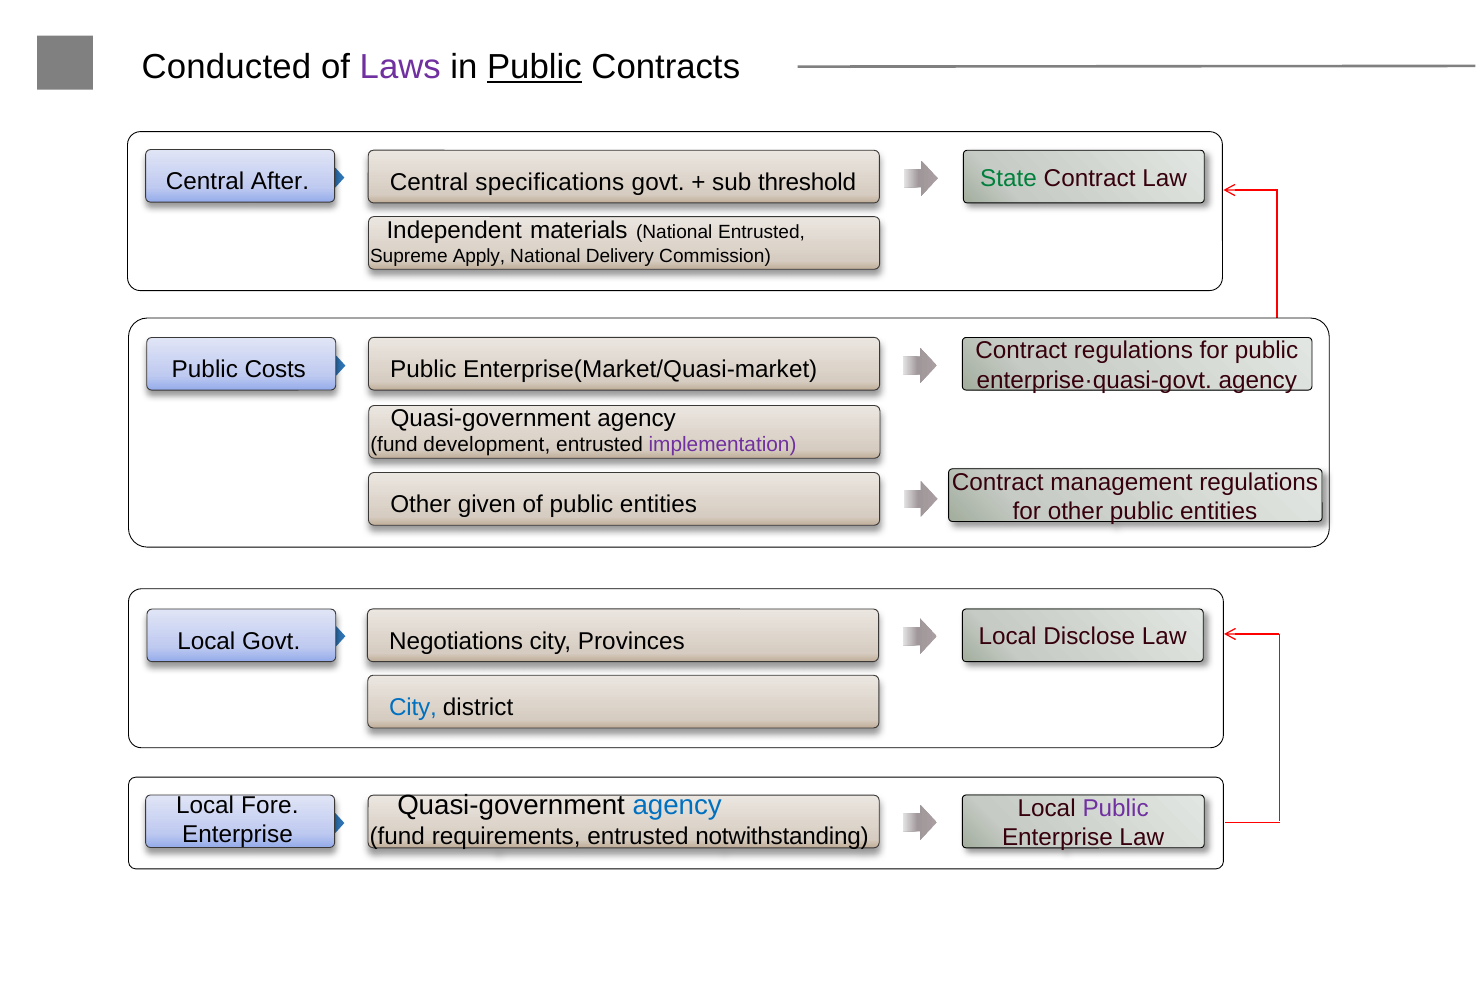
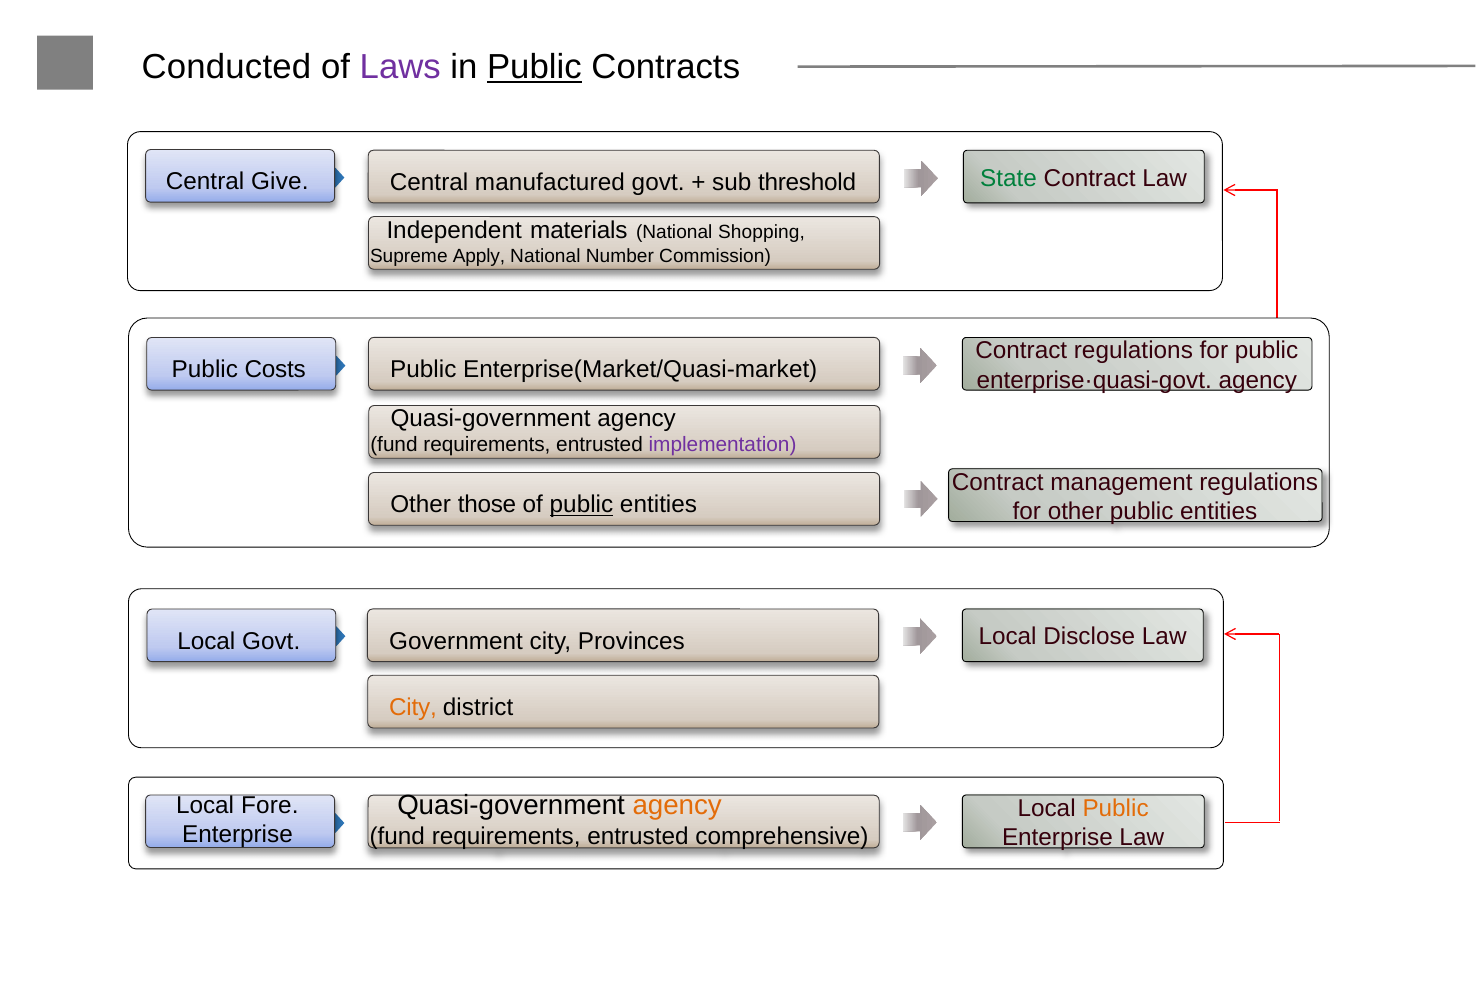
After: After -> Give
specifications: specifications -> manufactured
National Entrusted: Entrusted -> Shopping
Delivery: Delivery -> Number
development at (487, 445): development -> requirements
given: given -> those
public at (581, 505) underline: none -> present
Negotiations: Negotiations -> Government
City at (413, 708) colour: blue -> orange
agency at (677, 806) colour: blue -> orange
Public at (1116, 808) colour: purple -> orange
notwithstanding: notwithstanding -> comprehensive
